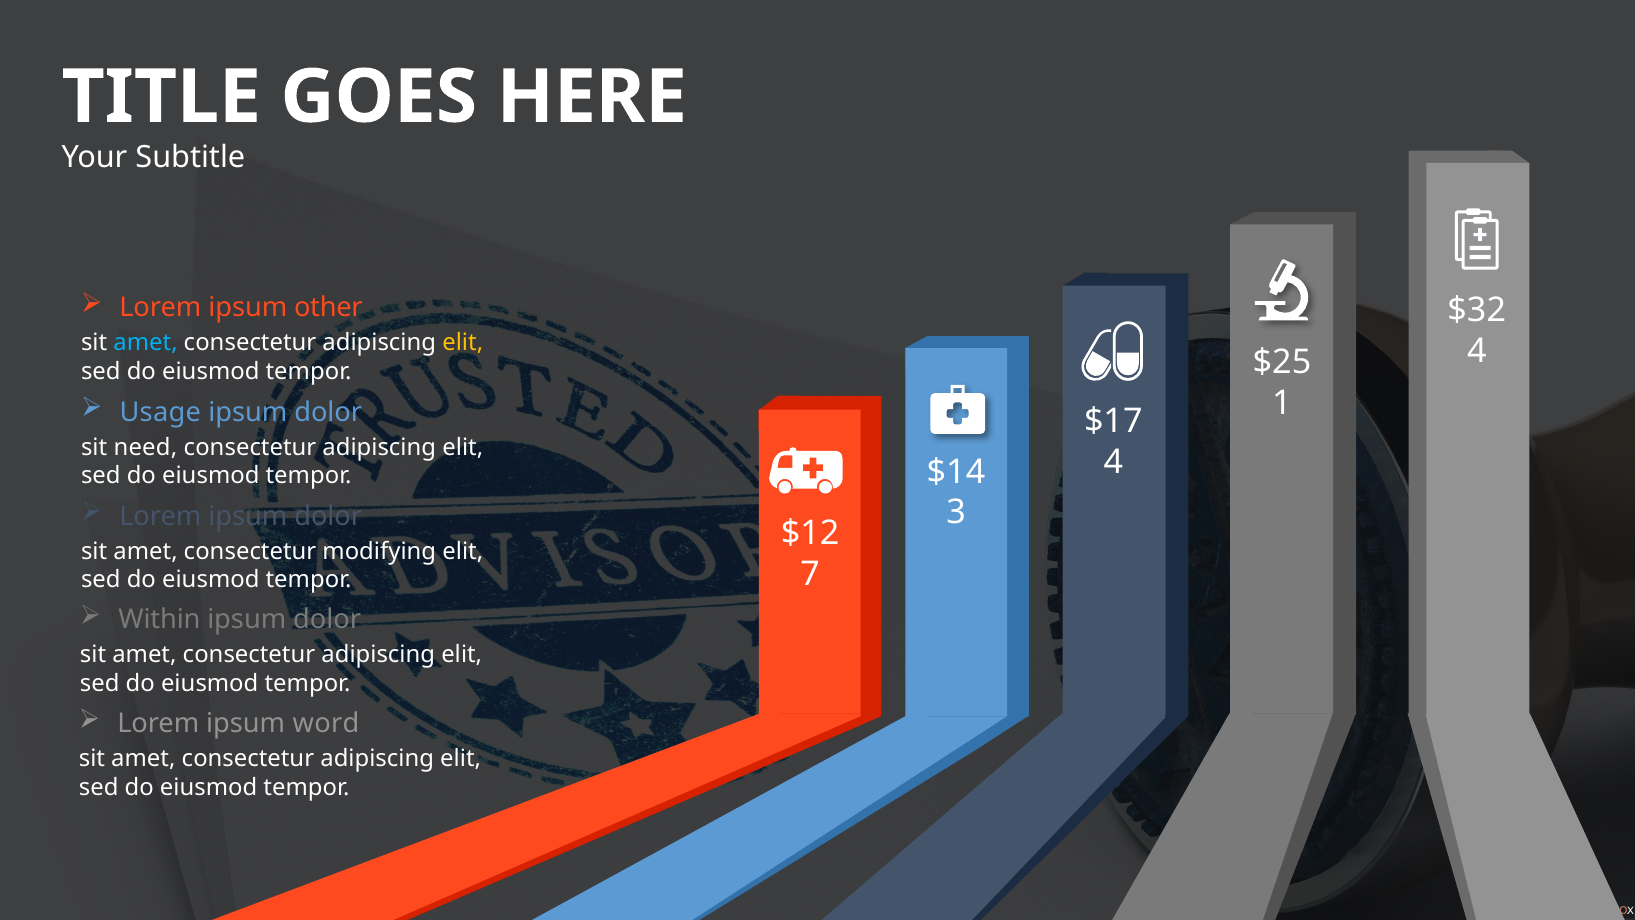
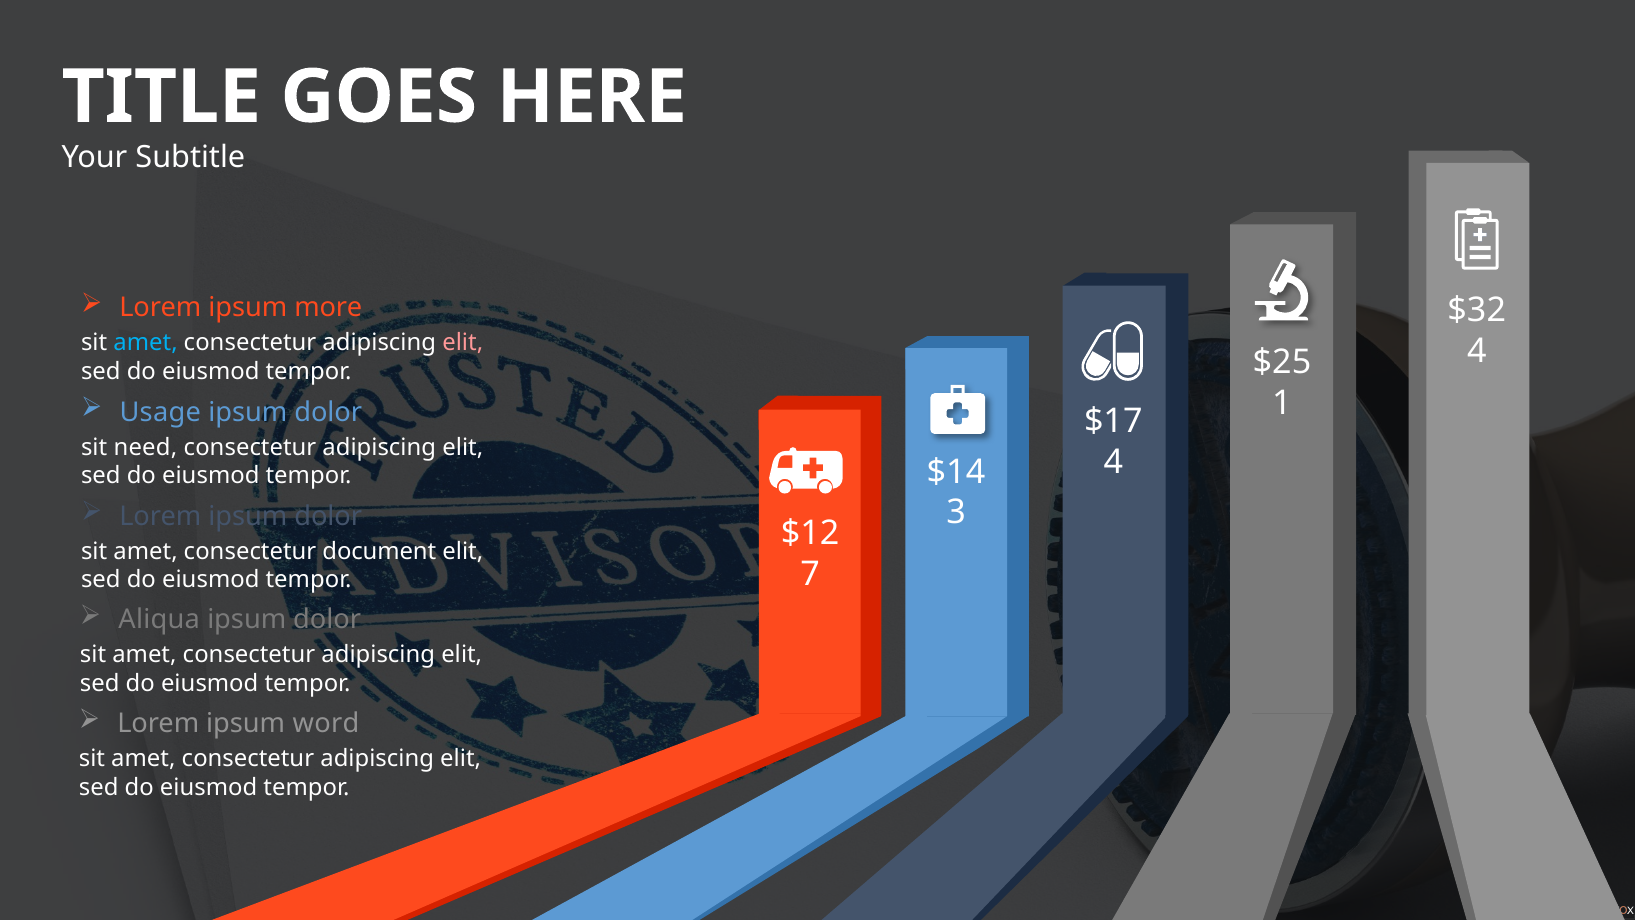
other: other -> more
elit at (463, 343) colour: yellow -> pink
modifying: modifying -> document
Within: Within -> Aliqua
